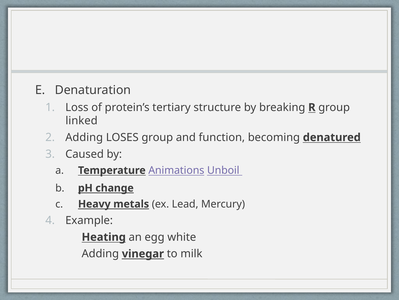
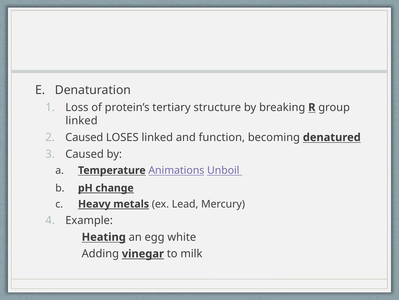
Adding at (84, 137): Adding -> Caused
LOSES group: group -> linked
